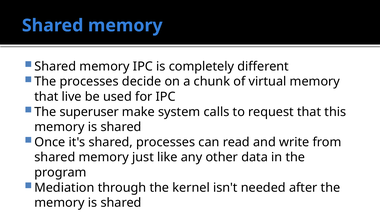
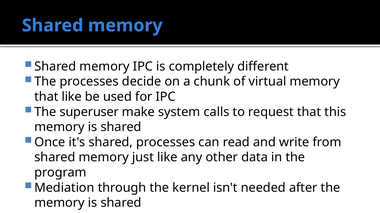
that live: live -> like
